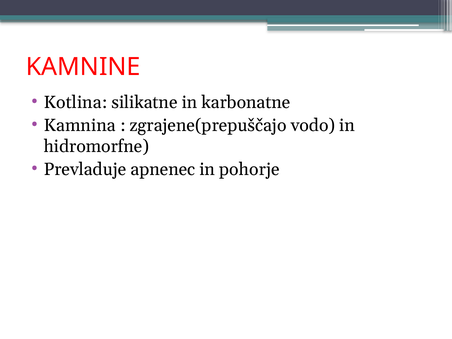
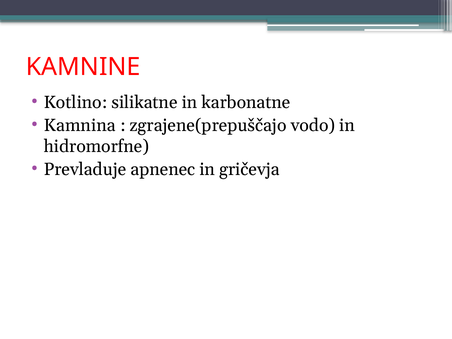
Kotlina: Kotlina -> Kotlino
pohorje: pohorje -> gričevja
